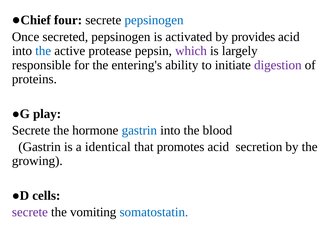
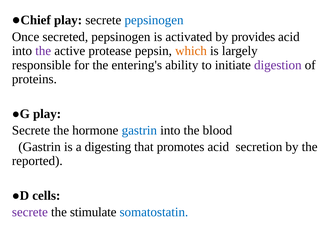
four at (68, 20): four -> play
the at (43, 51) colour: blue -> purple
which colour: purple -> orange
identical: identical -> digesting
growing: growing -> reported
vomiting: vomiting -> stimulate
